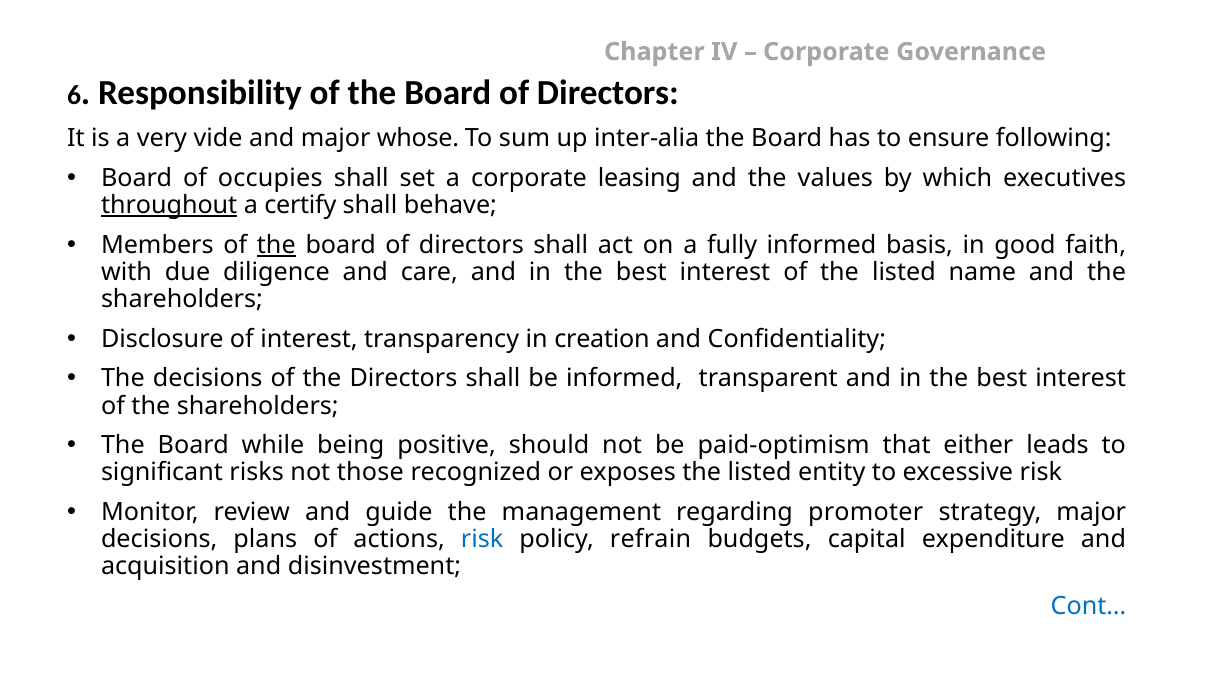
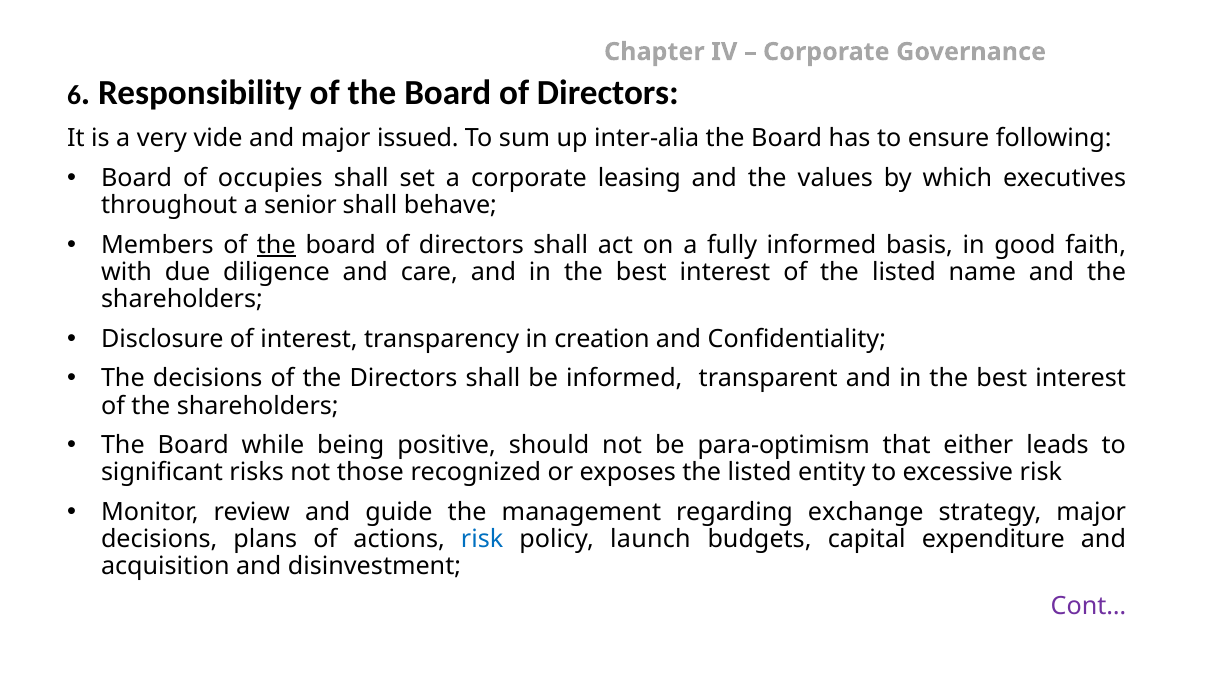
whose: whose -> issued
throughout underline: present -> none
certify: certify -> senior
paid-optimism: paid-optimism -> para-optimism
promoter: promoter -> exchange
refrain: refrain -> launch
Cont… colour: blue -> purple
